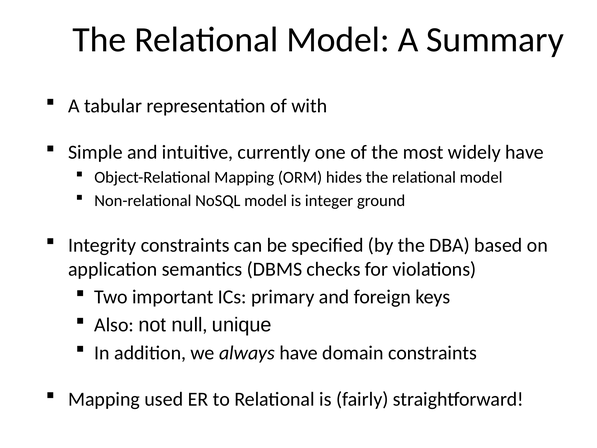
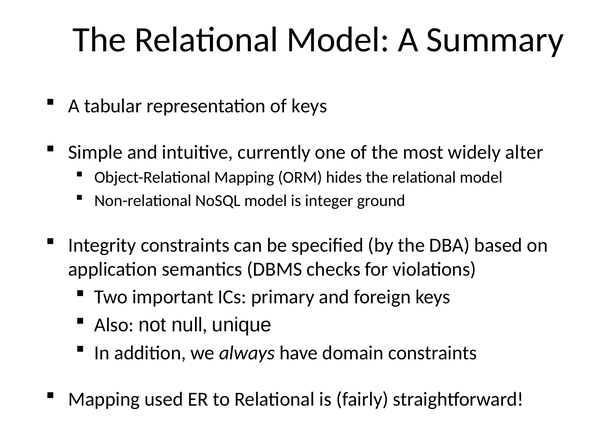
of with: with -> keys
widely have: have -> alter
